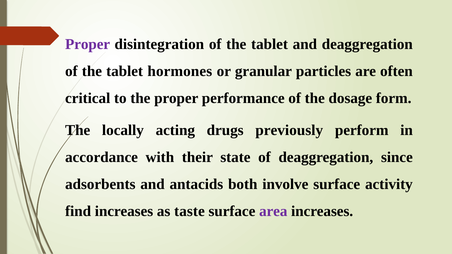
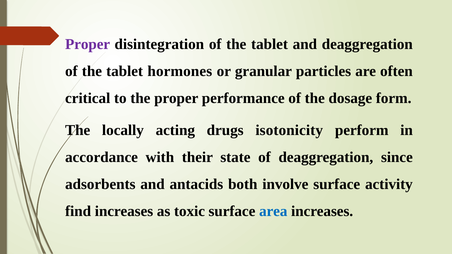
previously: previously -> isotonicity
taste: taste -> toxic
area colour: purple -> blue
